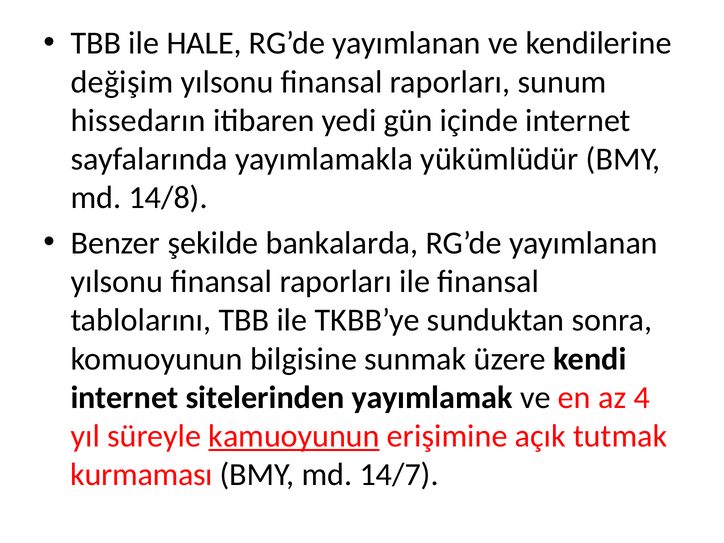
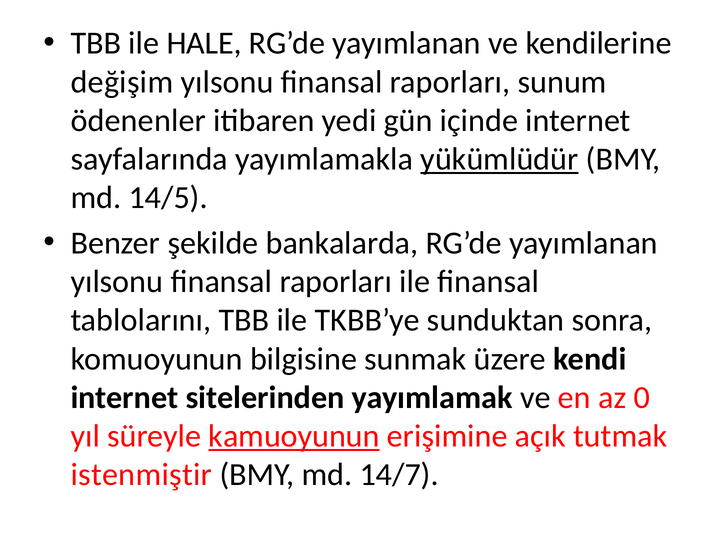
hissedarın: hissedarın -> ödenenler
yükümlüdür underline: none -> present
14/8: 14/8 -> 14/5
4: 4 -> 0
kurmaması: kurmaması -> istenmiştir
